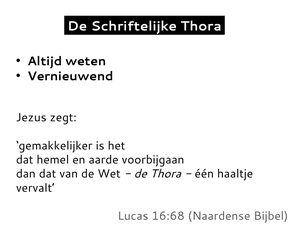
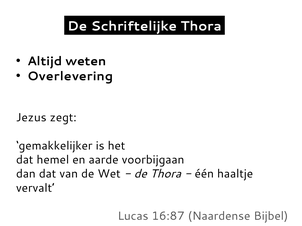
Vernieuwend: Vernieuwend -> Overlevering
16:68: 16:68 -> 16:87
